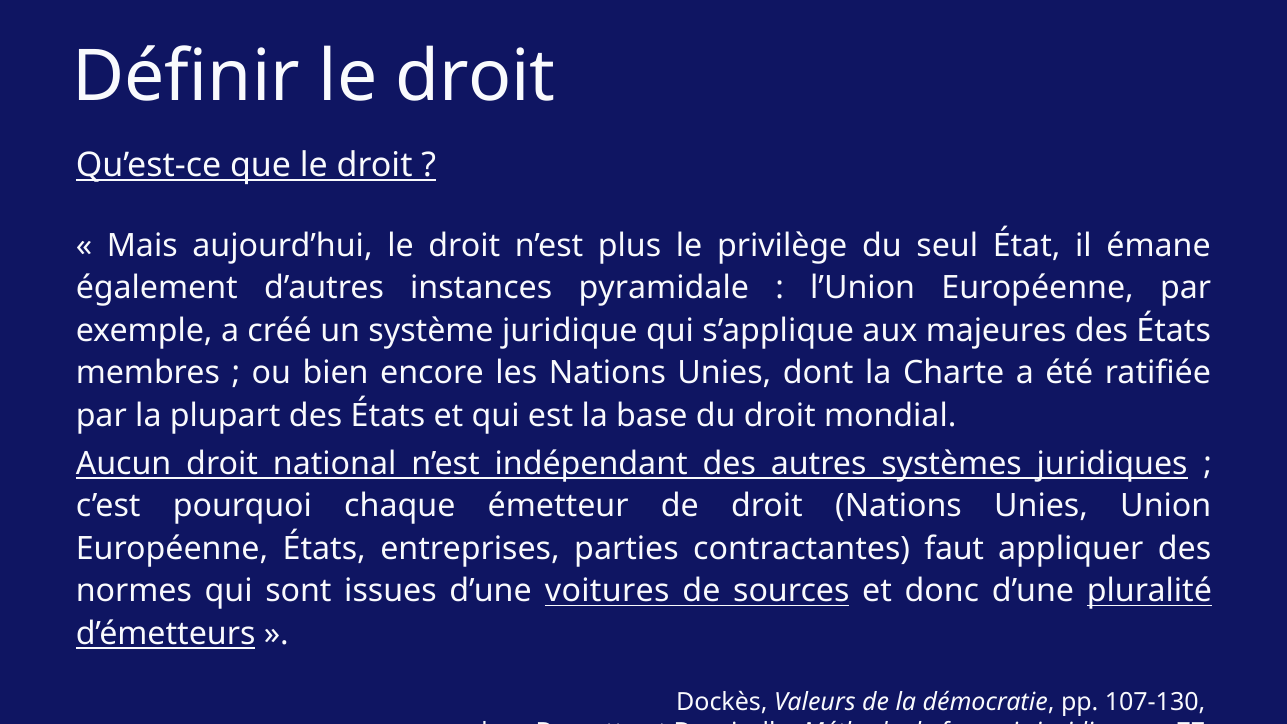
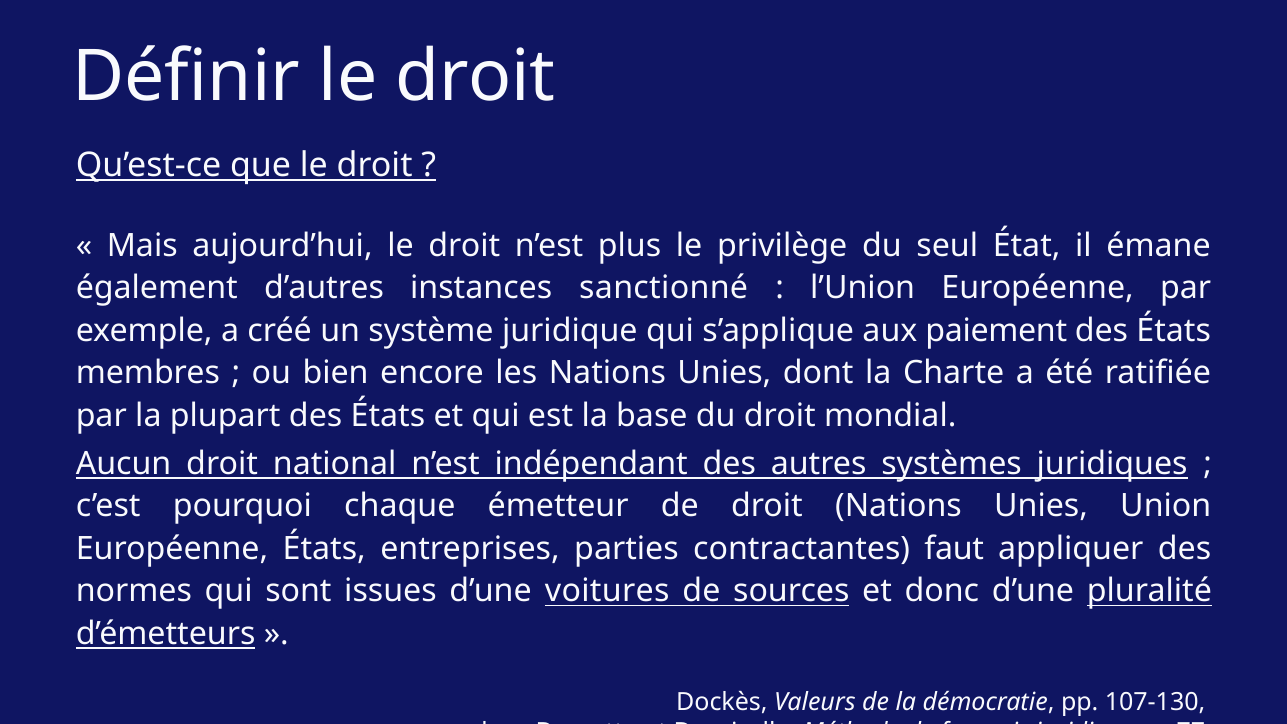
pyramidale: pyramidale -> sanctionné
majeures: majeures -> paiement
